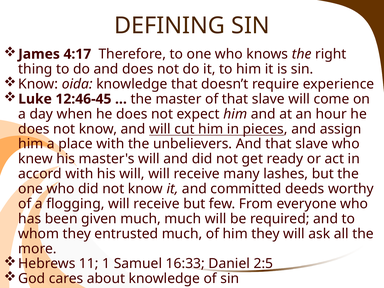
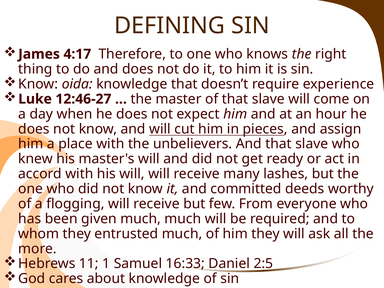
12:46-45: 12:46-45 -> 12:46-27
